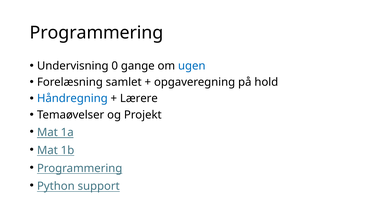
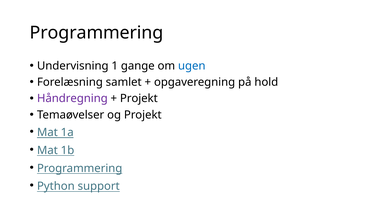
0: 0 -> 1
Håndregning colour: blue -> purple
Lærere at (139, 99): Lærere -> Projekt
